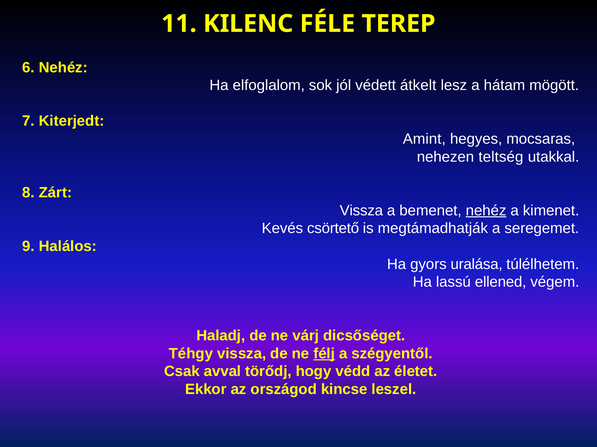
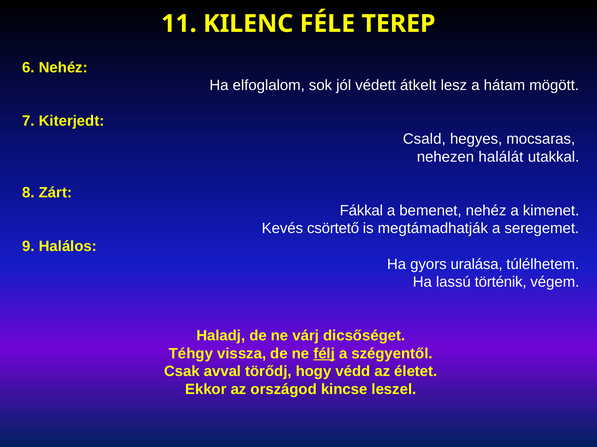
Amint: Amint -> Csald
teltség: teltség -> halálát
Vissza at (361, 211): Vissza -> Fákkal
nehéz at (486, 211) underline: present -> none
ellened: ellened -> történik
